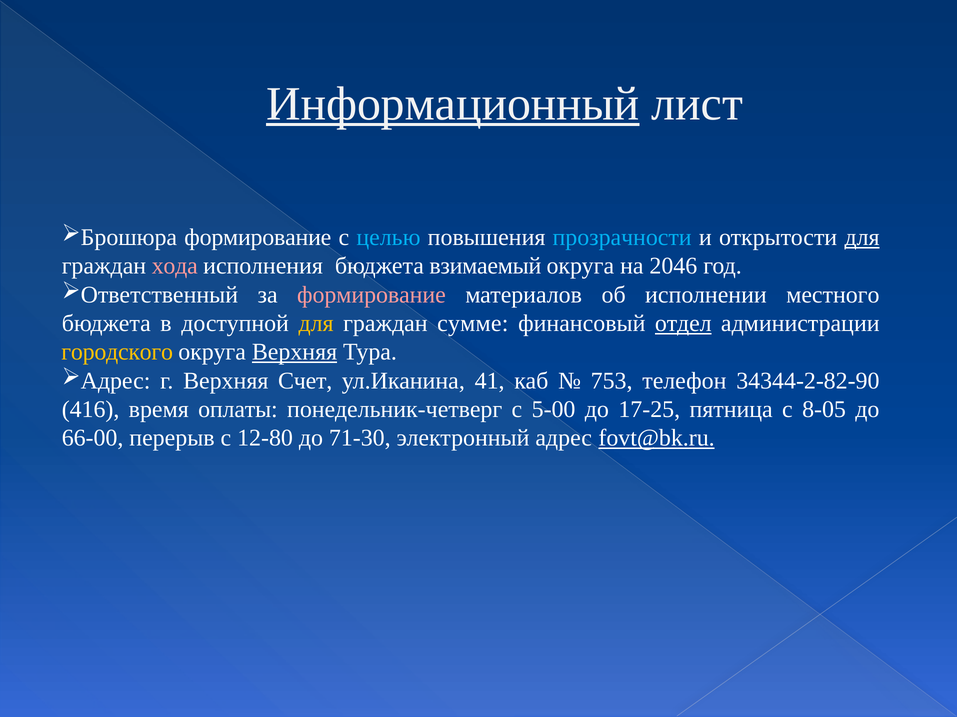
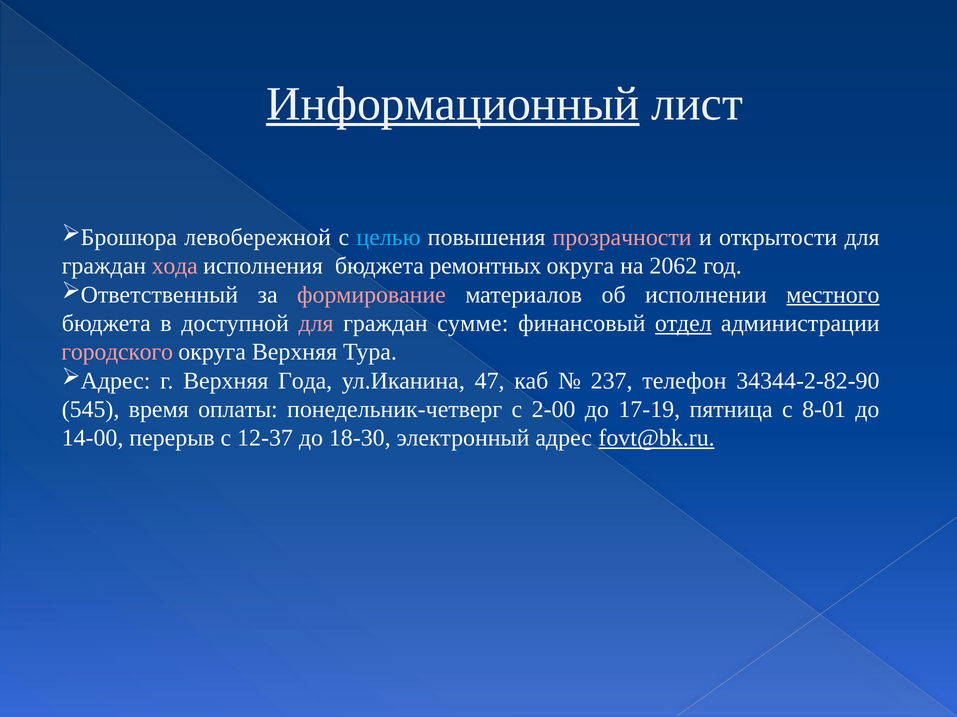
формирование at (258, 238): формирование -> левобережной
прозрачности colour: light blue -> pink
для at (862, 238) underline: present -> none
взимаемый: взимаемый -> ремонтных
2046: 2046 -> 2062
местного underline: none -> present
для at (316, 324) colour: yellow -> pink
городского colour: yellow -> pink
Верхняя at (295, 352) underline: present -> none
Счет: Счет -> Года
41: 41 -> 47
753: 753 -> 237
416: 416 -> 545
5-00: 5-00 -> 2-00
17-25: 17-25 -> 17-19
8-05: 8-05 -> 8-01
66-00: 66-00 -> 14-00
12-80: 12-80 -> 12-37
71-30: 71-30 -> 18-30
